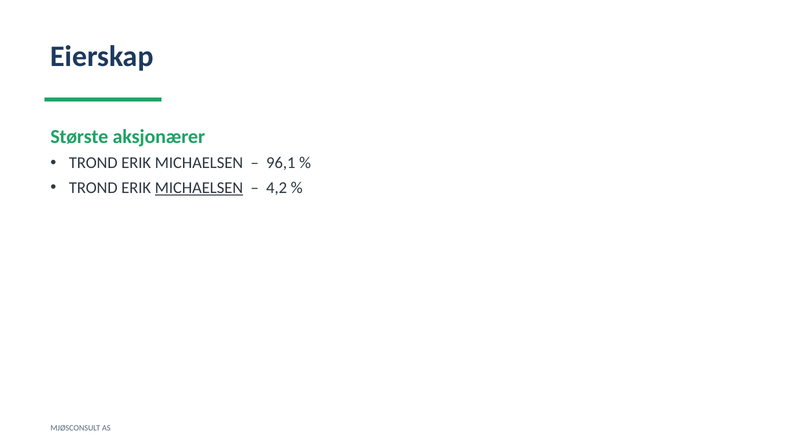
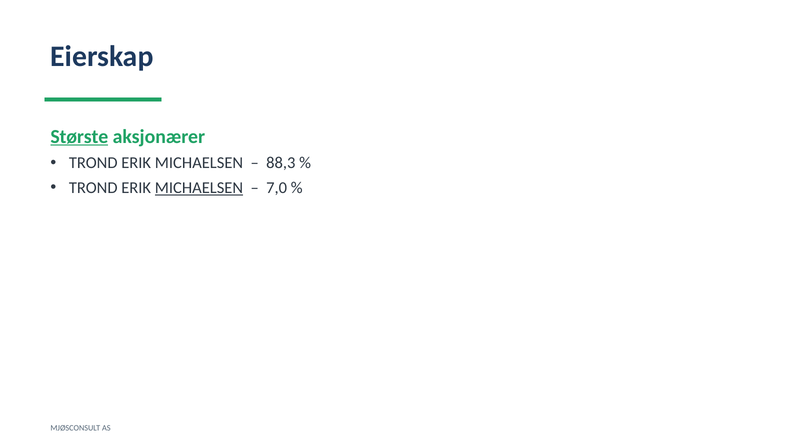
Største underline: none -> present
96,1: 96,1 -> 88,3
4,2: 4,2 -> 7,0
